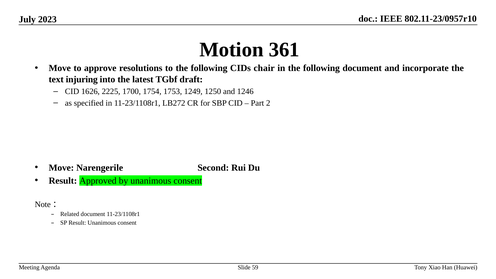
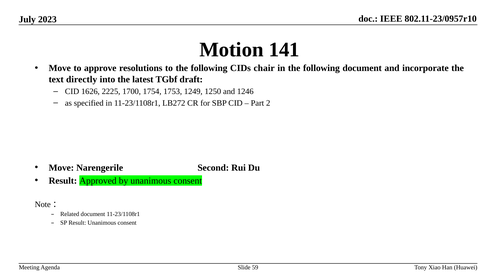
361: 361 -> 141
injuring: injuring -> directly
